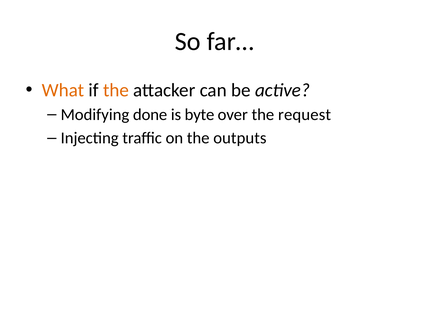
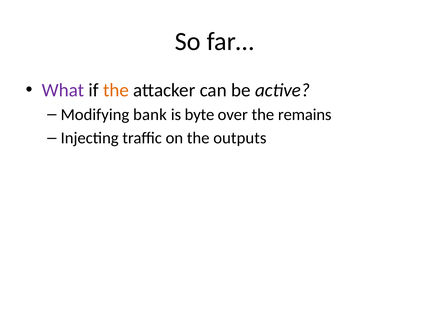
What colour: orange -> purple
done: done -> bank
request: request -> remains
